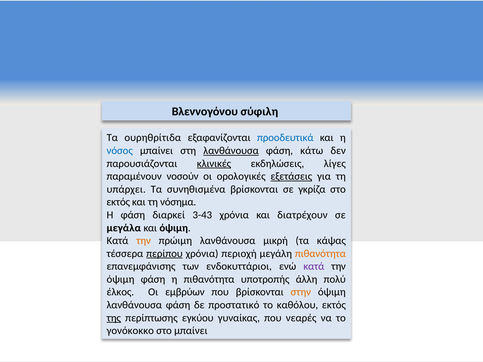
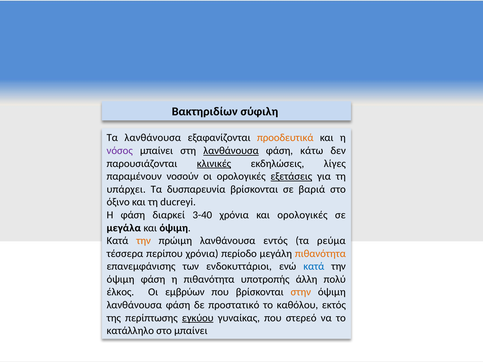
Βλεννογόνου: Βλεννογόνου -> Βακτηριδίων
Τα ουρηθρίτιδα: ουρηθρίτιδα -> λανθάνουσα
προοδευτικά colour: blue -> orange
νόσος colour: blue -> purple
συνηθισμένα: συνηθισμένα -> δυσπαρευνία
γκρίζα: γκρίζα -> βαριά
εκτός at (118, 202): εκτός -> όξινο
νόσημα: νόσημα -> ducreyi
3-43: 3-43 -> 3-40
και διατρέχουν: διατρέχουν -> ορολογικές
μικρή: μικρή -> εντός
κάψας: κάψας -> ρεύμα
περίπου underline: present -> none
περιοχή: περιοχή -> περίοδο
κατά at (314, 267) colour: purple -> blue
της underline: present -> none
εγκύου underline: none -> present
νεαρές: νεαρές -> στερεό
γονόκοκκο: γονόκοκκο -> κατάλληλο
